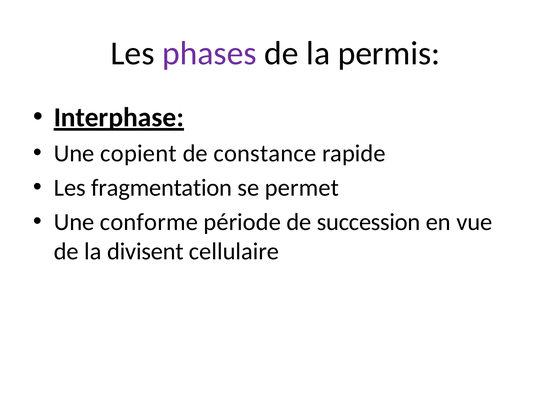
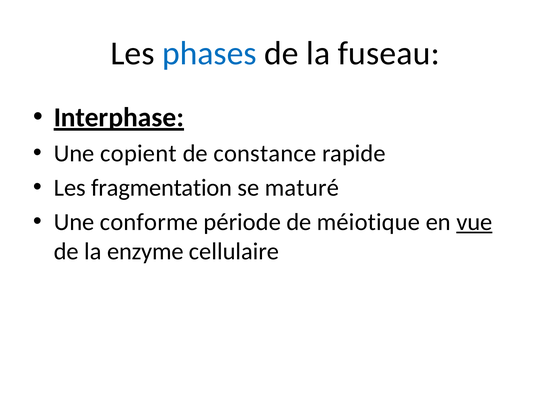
phases colour: purple -> blue
permis: permis -> fuseau
permet: permet -> maturé
succession: succession -> méiotique
vue underline: none -> present
divisent: divisent -> enzyme
